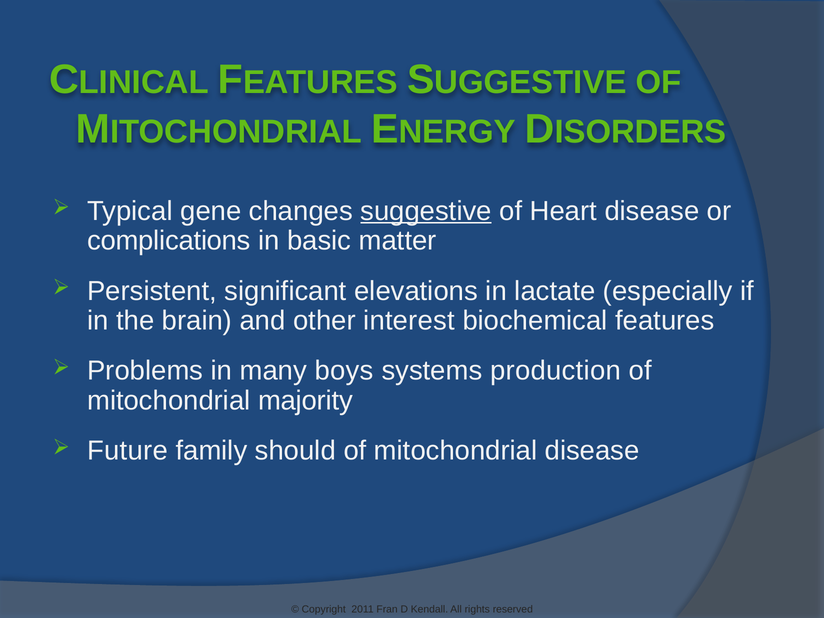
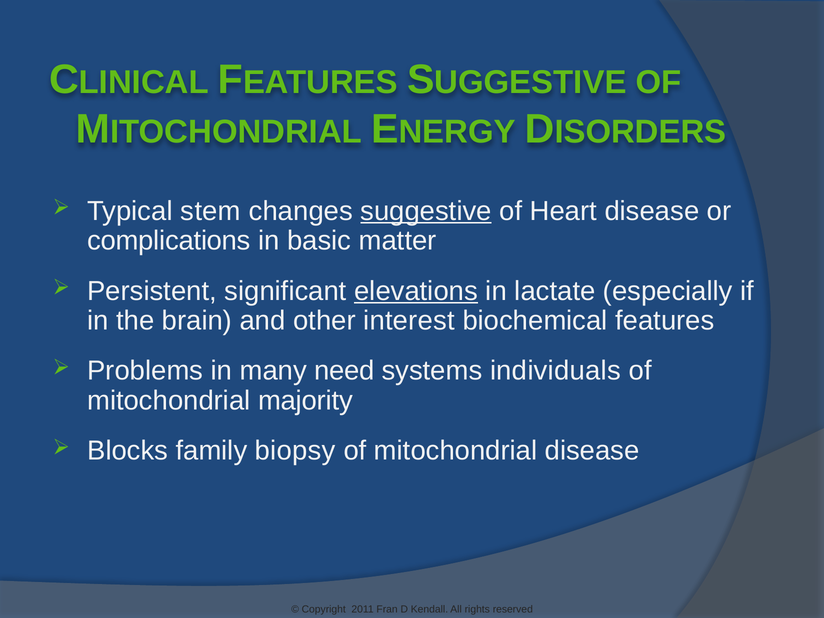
gene: gene -> stem
elevations underline: none -> present
boys: boys -> need
production: production -> individuals
Future: Future -> Blocks
should: should -> biopsy
